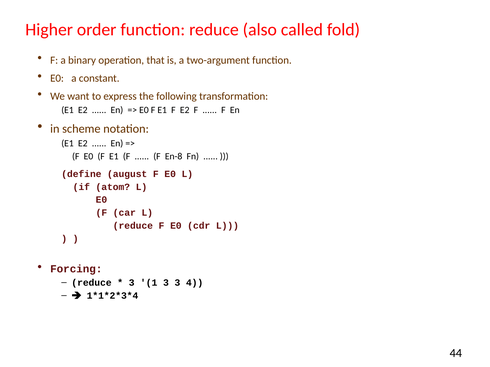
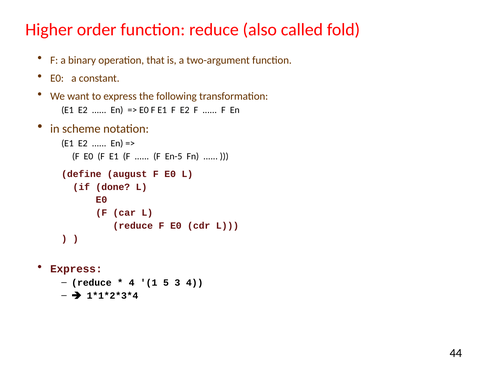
En-8: En-8 -> En-5
atom: atom -> done
Forcing at (76, 269): Forcing -> Express
3 at (132, 283): 3 -> 4
1 3: 3 -> 5
